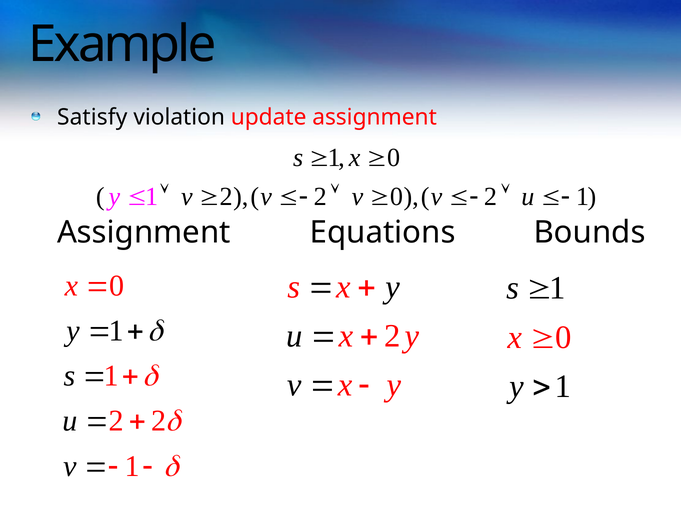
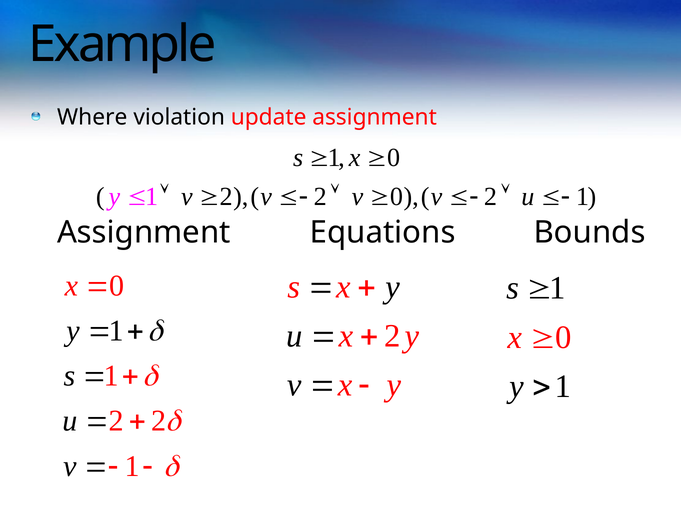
Satisfy: Satisfy -> Where
